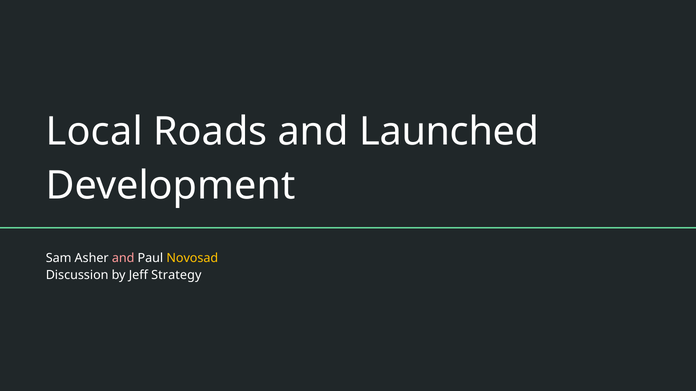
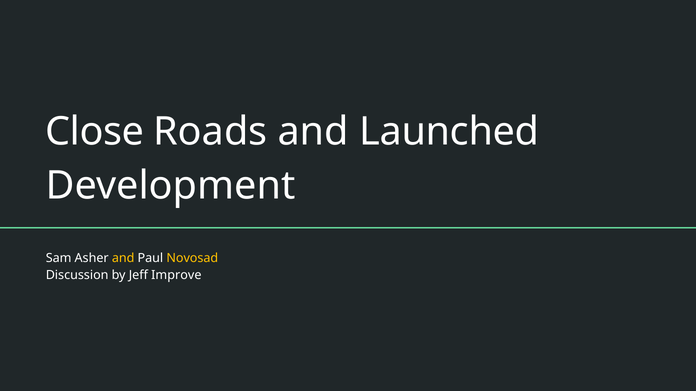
Local: Local -> Close
and at (123, 258) colour: pink -> yellow
Strategy: Strategy -> Improve
